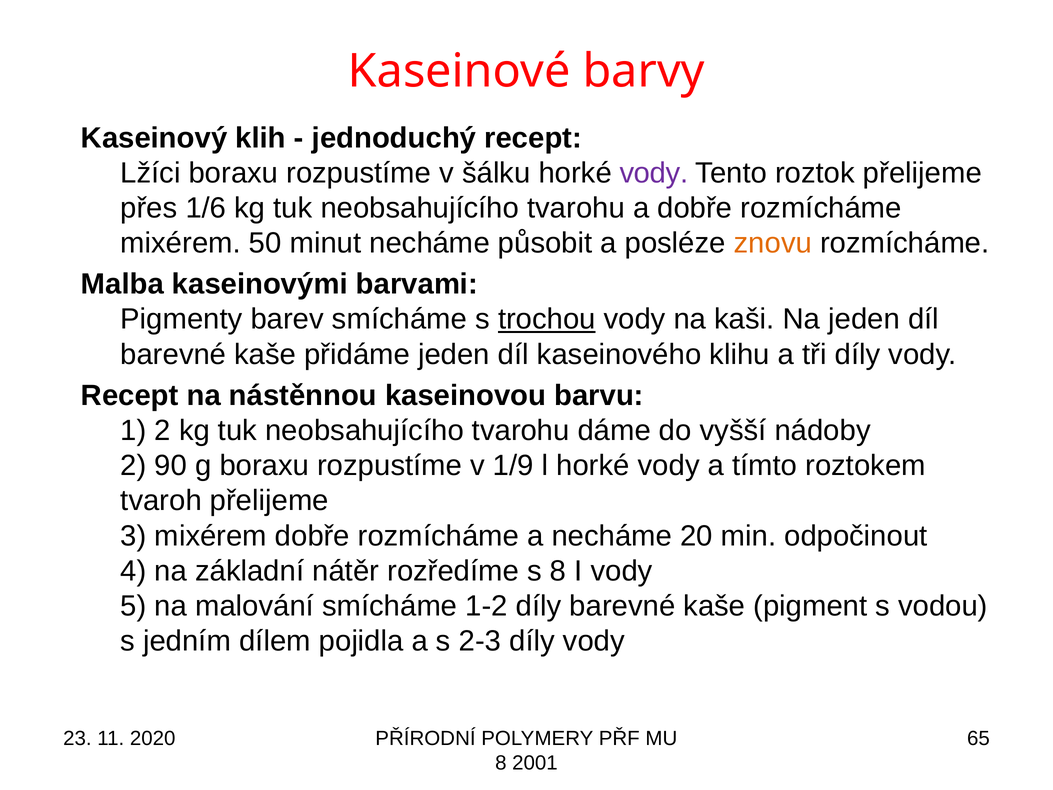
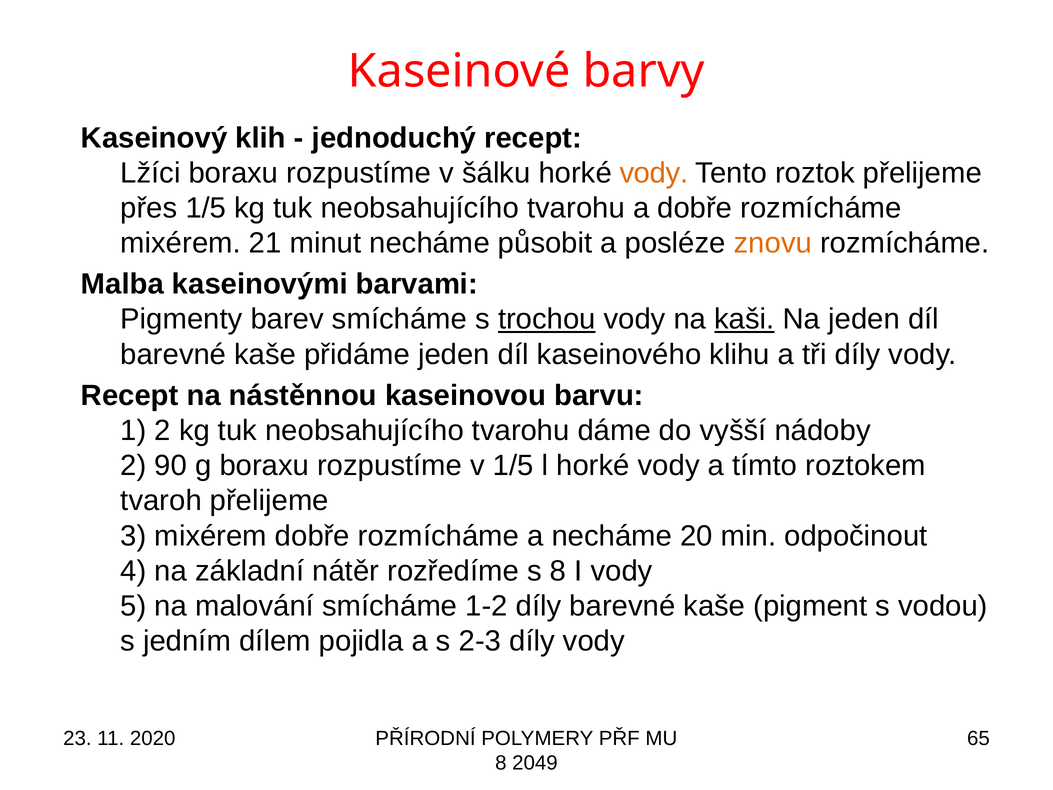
vody at (654, 173) colour: purple -> orange
přes 1/6: 1/6 -> 1/5
50: 50 -> 21
kaši underline: none -> present
v 1/9: 1/9 -> 1/5
2001: 2001 -> 2049
